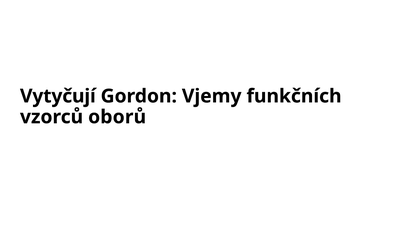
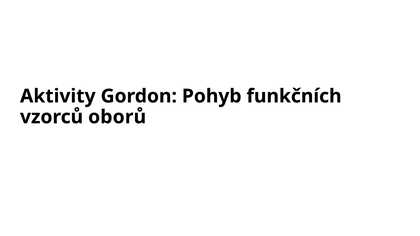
Vytyčují: Vytyčují -> Aktivity
Vjemy: Vjemy -> Pohyb
